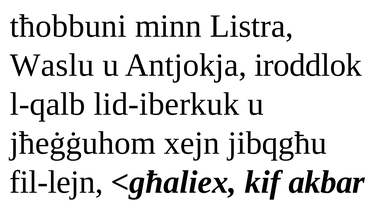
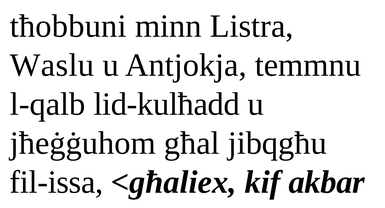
iroddlok: iroddlok -> temmnu
lid-iberkuk: lid-iberkuk -> lid-kulħadd
xejn: xejn -> għal
fil-lejn: fil-lejn -> fil-issa
